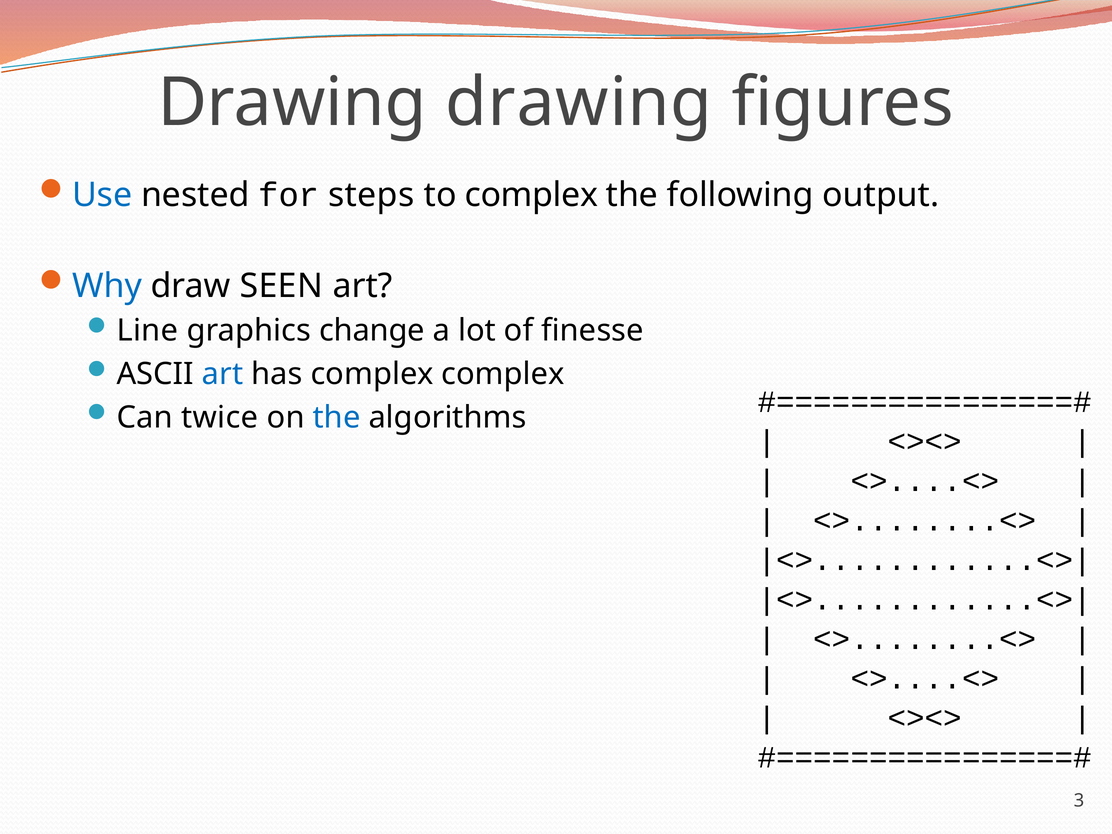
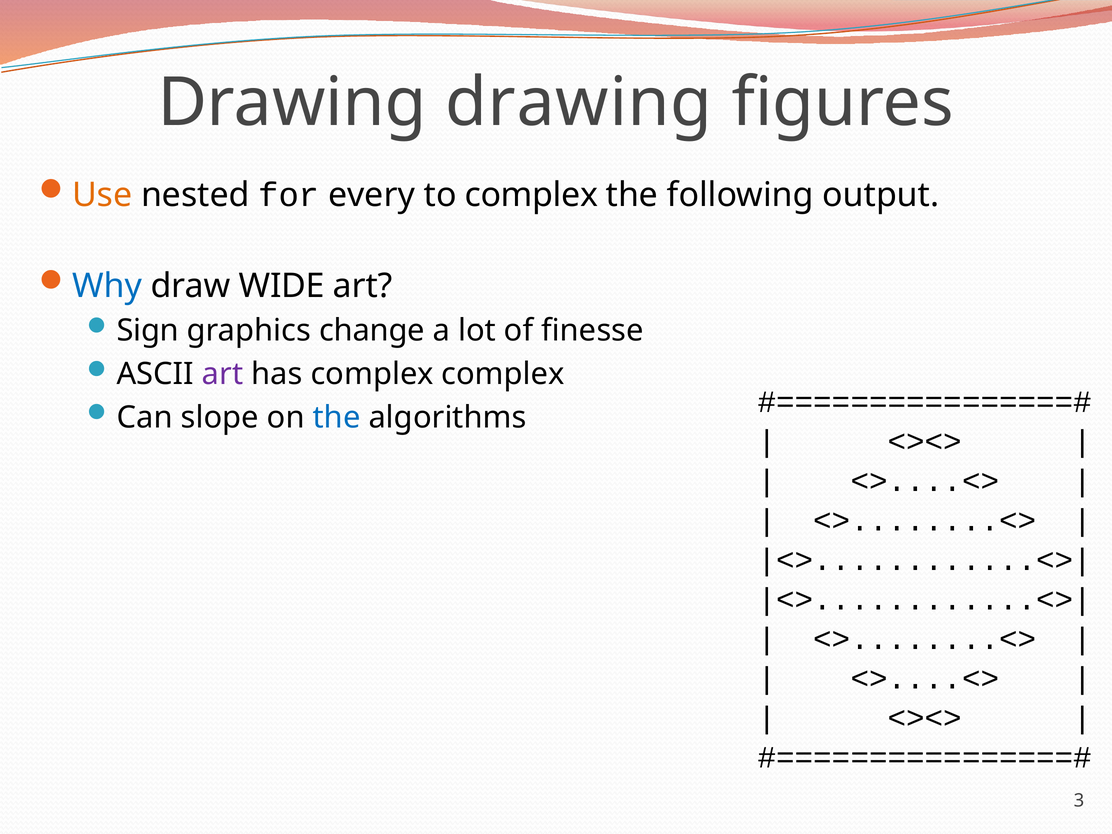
Use colour: blue -> orange
steps: steps -> every
SEEN: SEEN -> WIDE
Line: Line -> Sign
art at (223, 374) colour: blue -> purple
twice: twice -> slope
